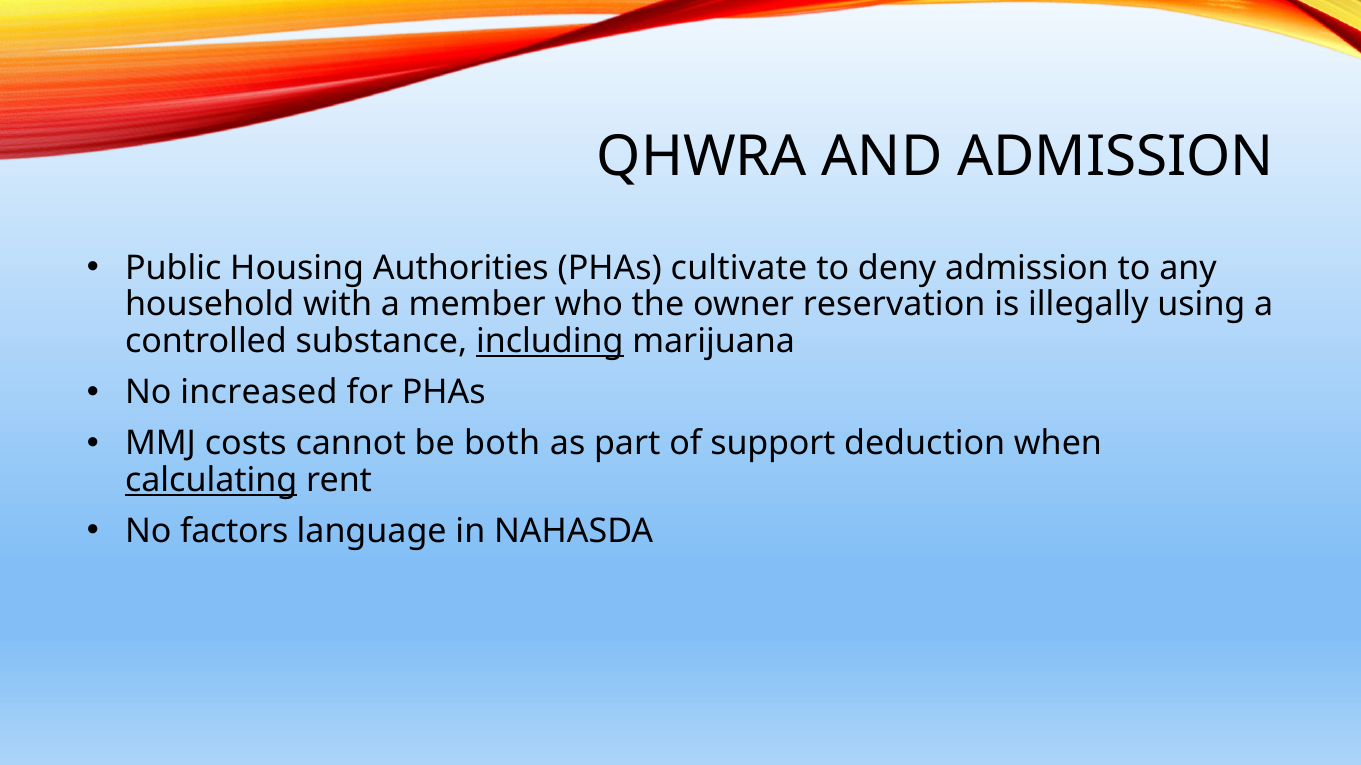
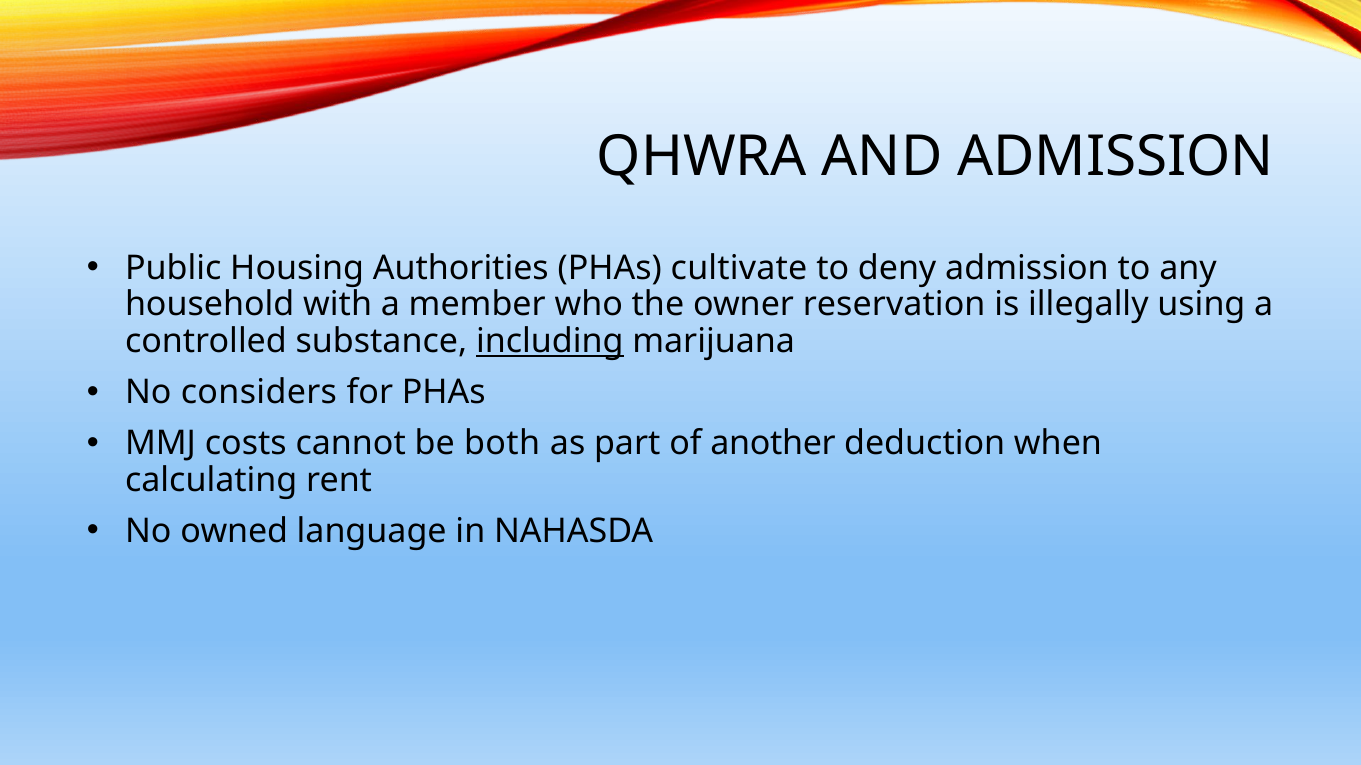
increased: increased -> considers
support: support -> another
calculating underline: present -> none
factors: factors -> owned
